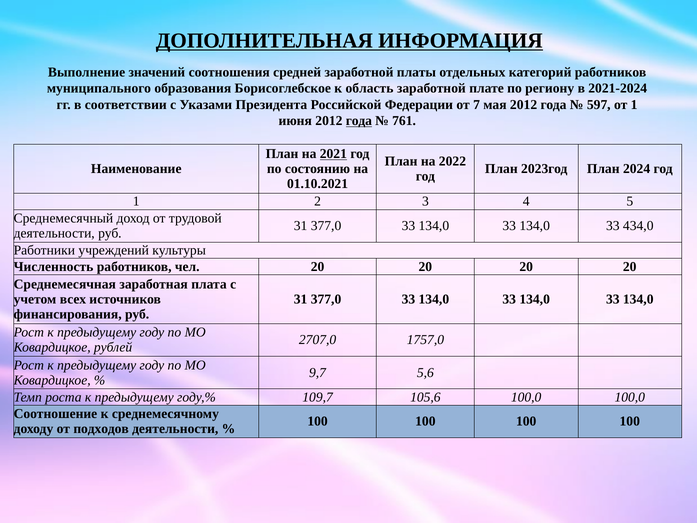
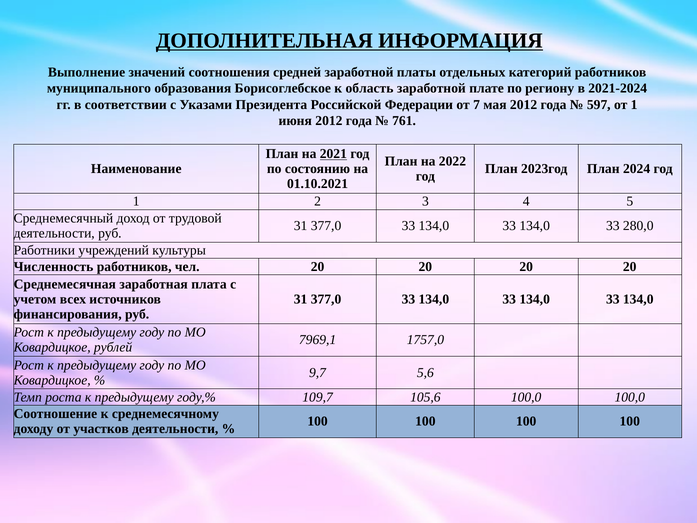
года at (359, 121) underline: present -> none
434,0: 434,0 -> 280,0
2707,0: 2707,0 -> 7969,1
подходов: подходов -> участков
